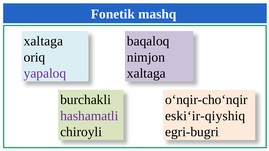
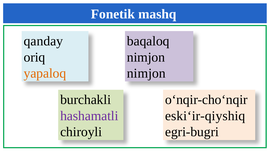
xaltaga at (43, 41): xaltaga -> qanday
yapaloq colour: purple -> orange
xaltaga at (146, 73): xaltaga -> nimjon
